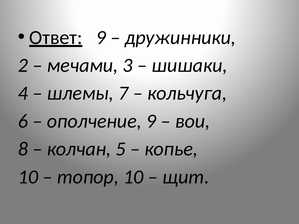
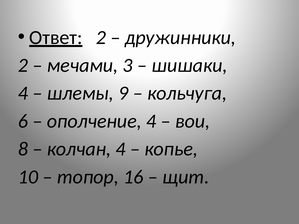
9 at (101, 37): 9 -> 2
7: 7 -> 9
ополчение 9: 9 -> 4
колчан 5: 5 -> 4
топор 10: 10 -> 16
